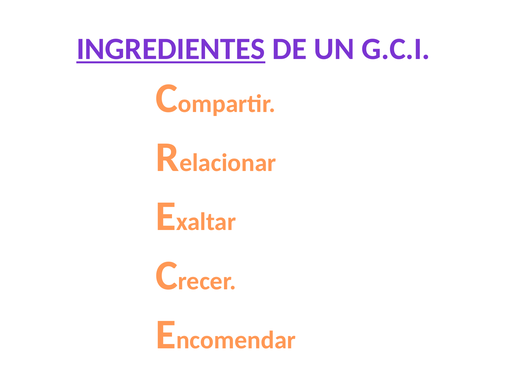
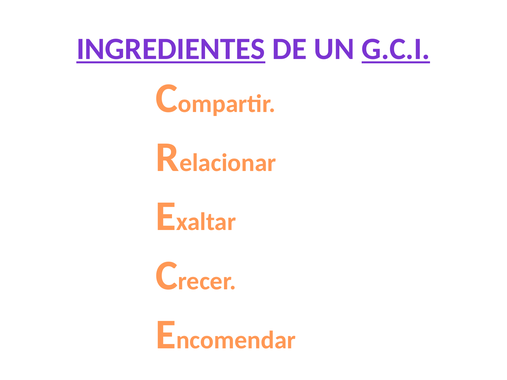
G.C.I underline: none -> present
